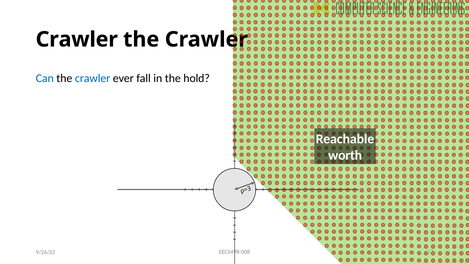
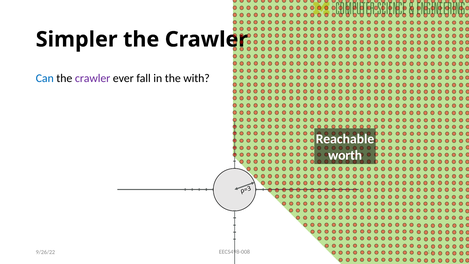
Crawler at (77, 39): Crawler -> Simpler
crawler at (93, 78) colour: blue -> purple
hold: hold -> with
